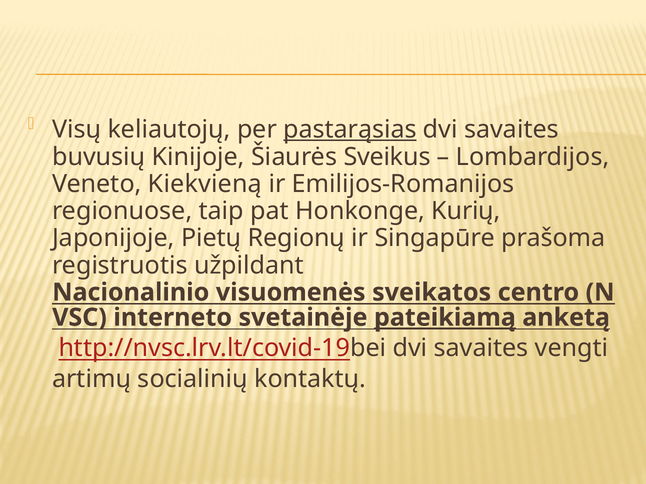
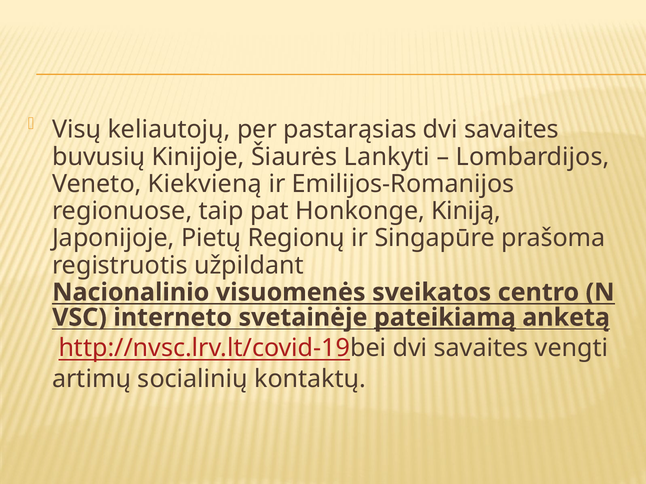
pastarąsias underline: present -> none
Sveikus: Sveikus -> Lankyti
Kurių: Kurių -> Kiniją
